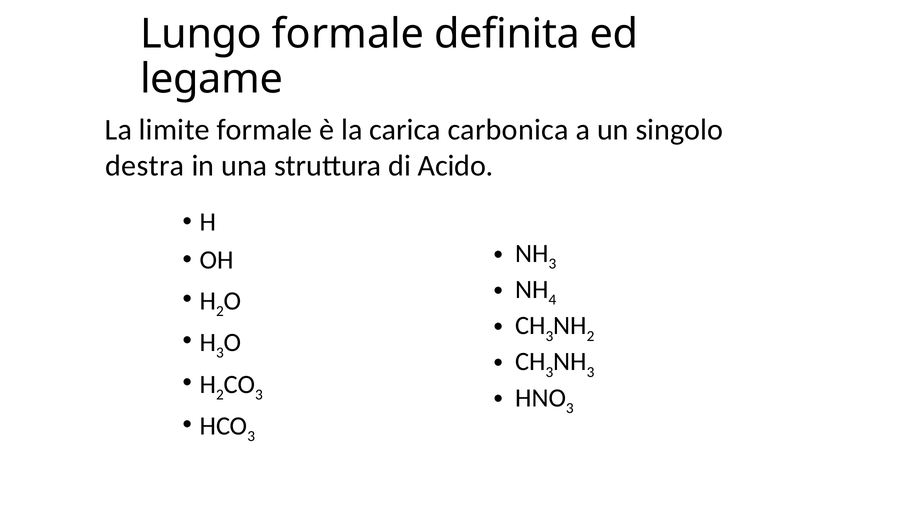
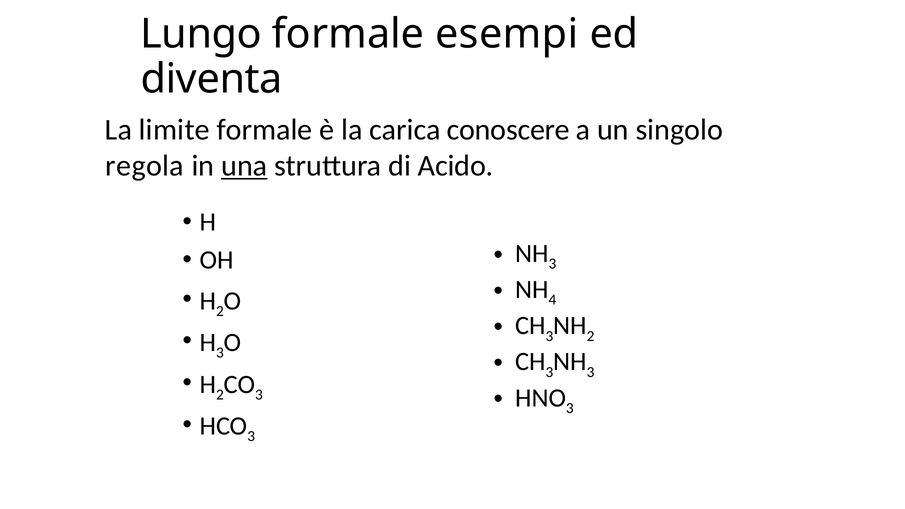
definita: definita -> esempi
legame: legame -> diventa
carbonica: carbonica -> conoscere
destra: destra -> regola
una underline: none -> present
